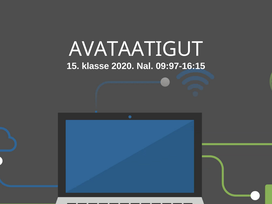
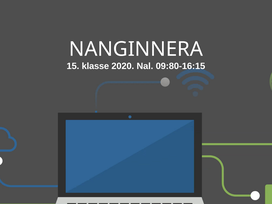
AVATAATIGUT: AVATAATIGUT -> NANGINNERA
09:97-16:15: 09:97-16:15 -> 09:80-16:15
